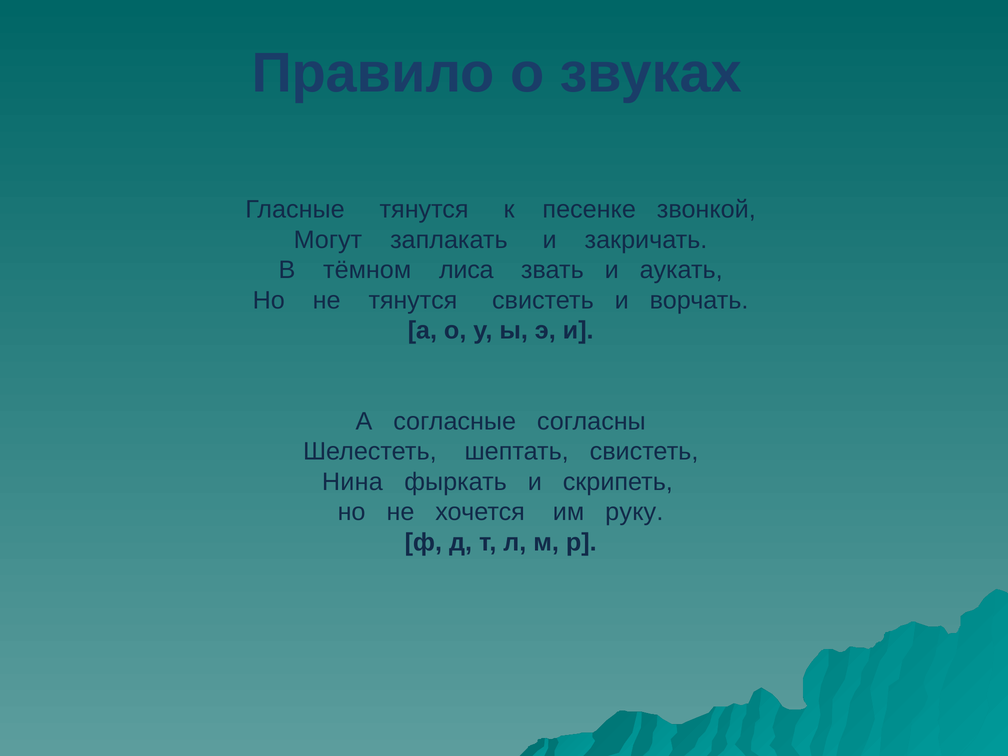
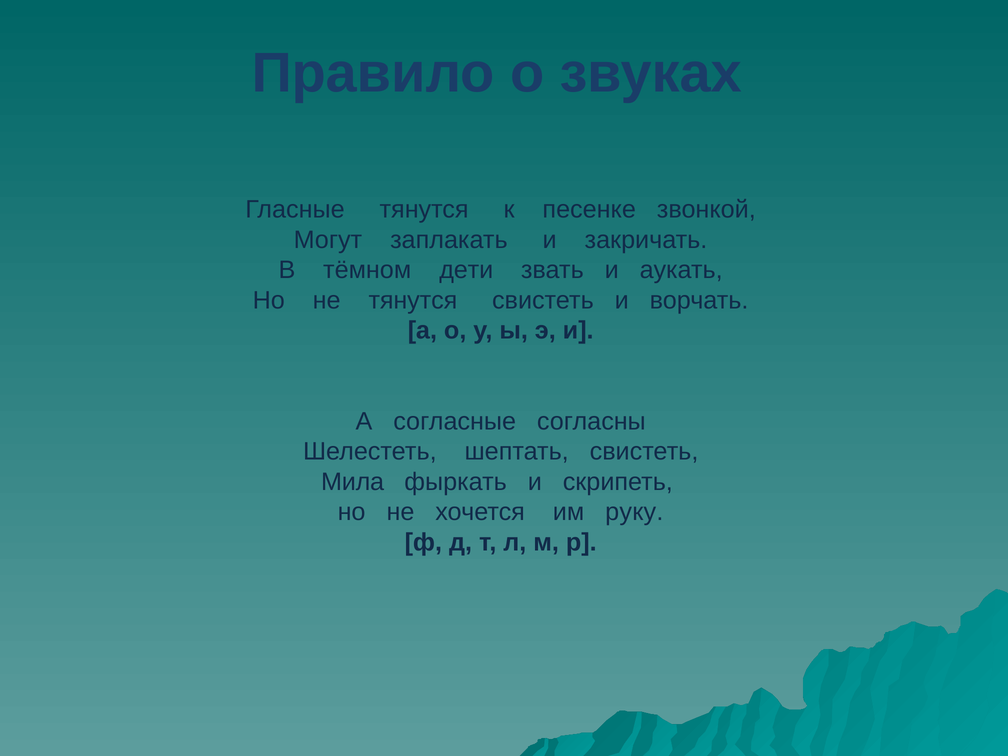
лиса: лиса -> дети
Нина: Нина -> Мила
